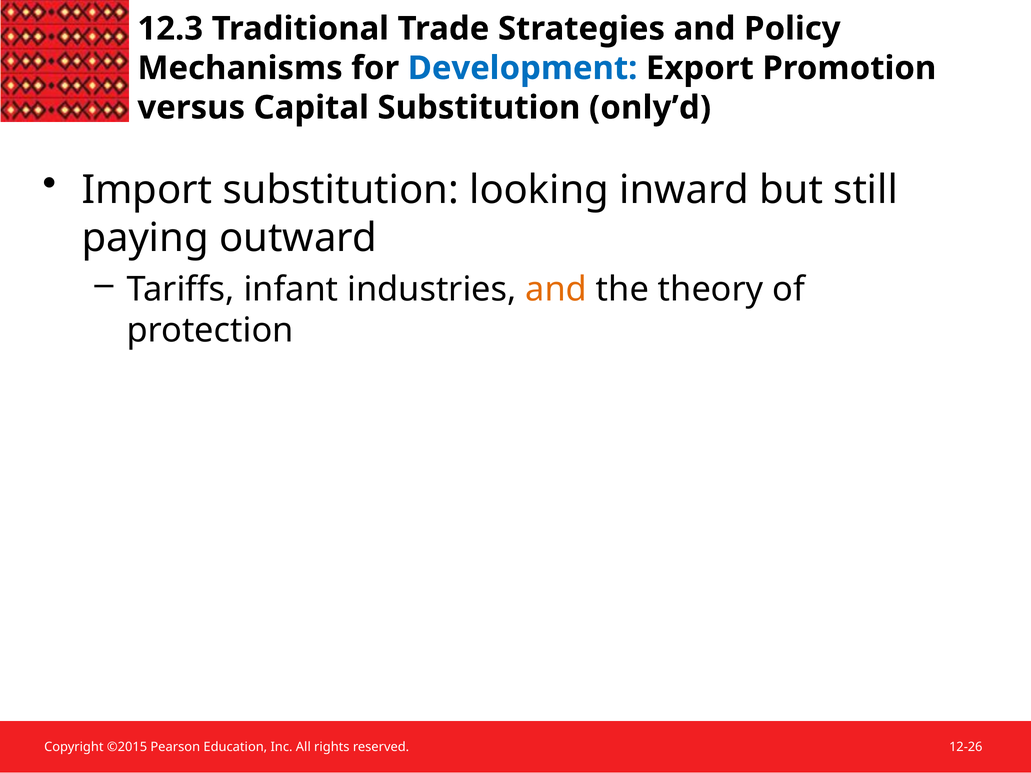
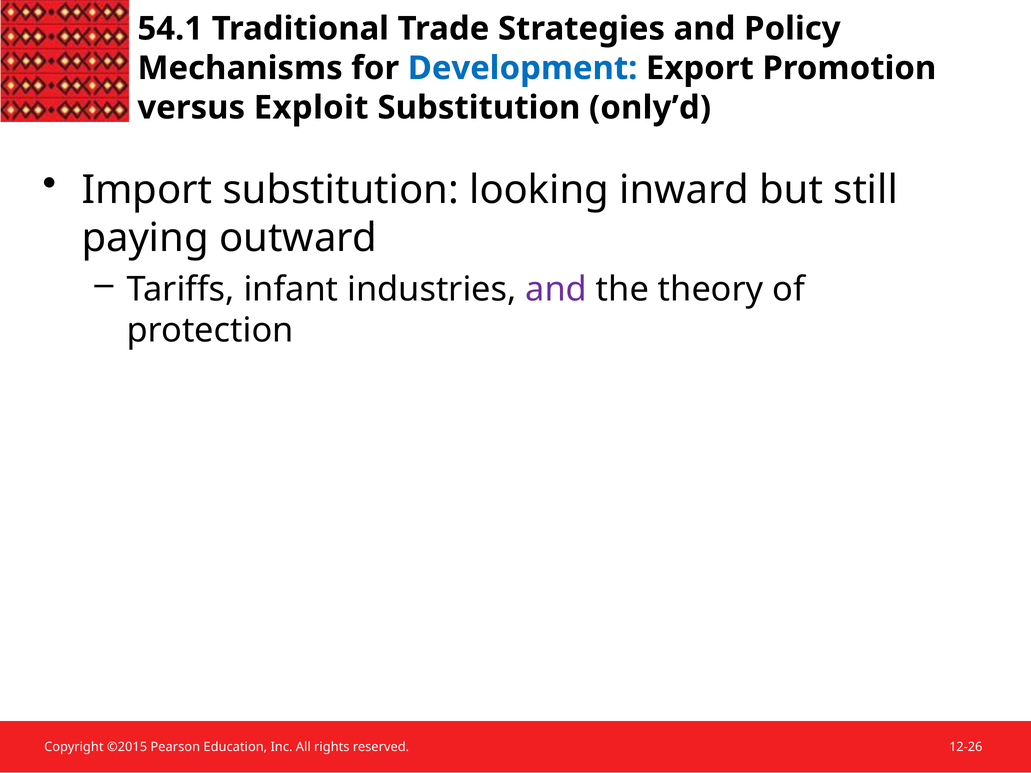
12.3: 12.3 -> 54.1
Capital: Capital -> Exploit
and at (556, 289) colour: orange -> purple
